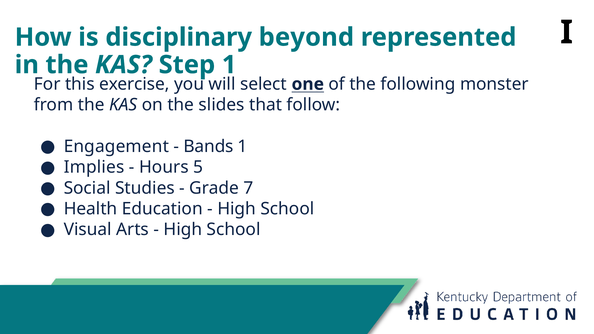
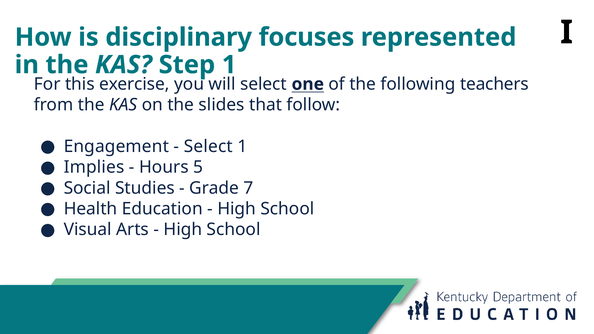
beyond: beyond -> focuses
monster: monster -> teachers
Bands at (208, 146): Bands -> Select
